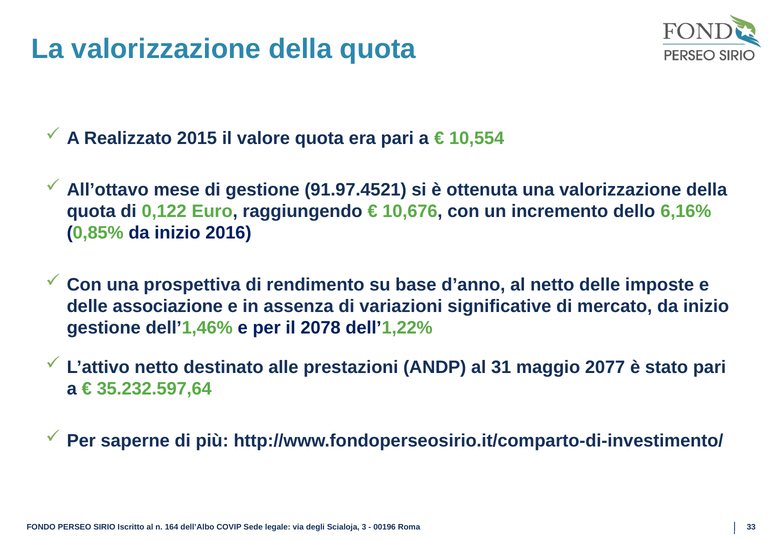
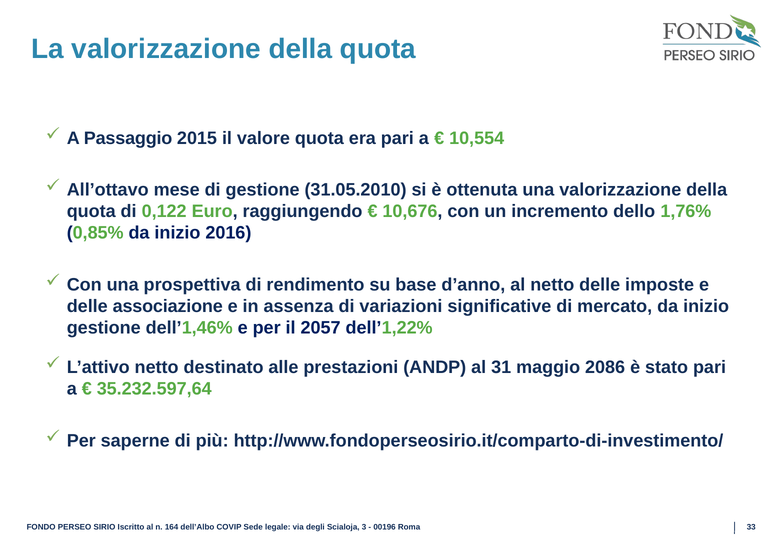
Realizzato: Realizzato -> Passaggio
91.97.4521: 91.97.4521 -> 31.05.2010
6,16%: 6,16% -> 1,76%
2078: 2078 -> 2057
2077: 2077 -> 2086
